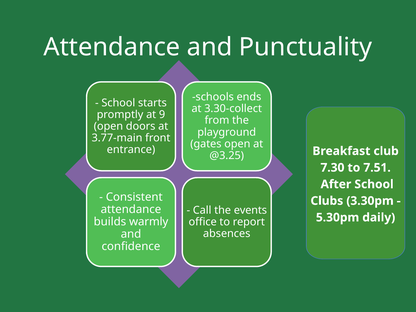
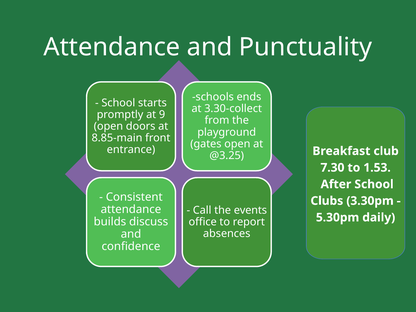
3.77-main: 3.77-main -> 8.85-main
7.51: 7.51 -> 1.53
warmly: warmly -> discuss
